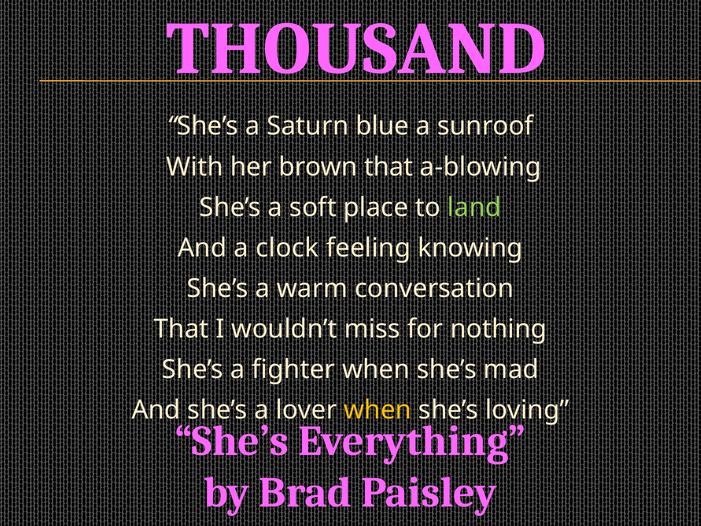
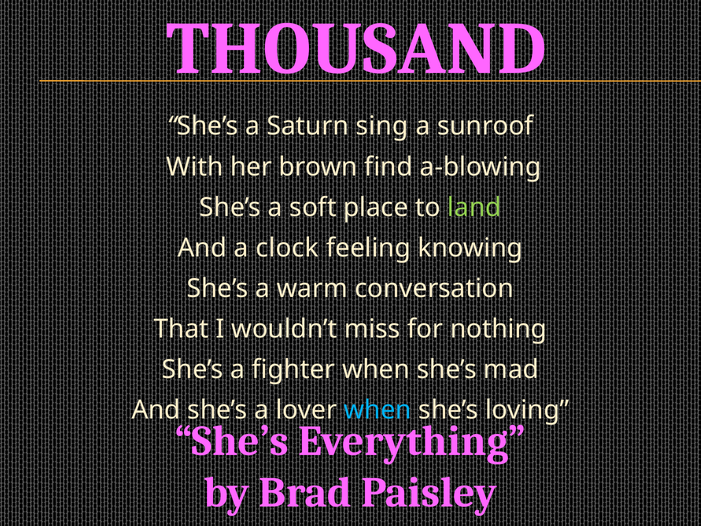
blue: blue -> sing
brown that: that -> find
when at (378, 410) colour: yellow -> light blue
